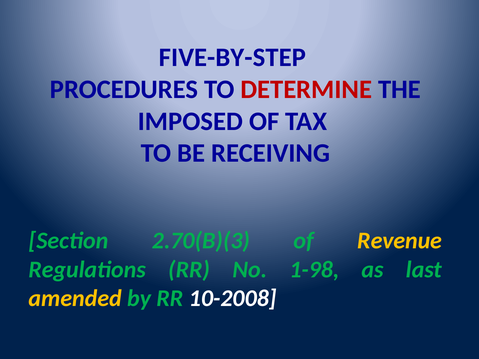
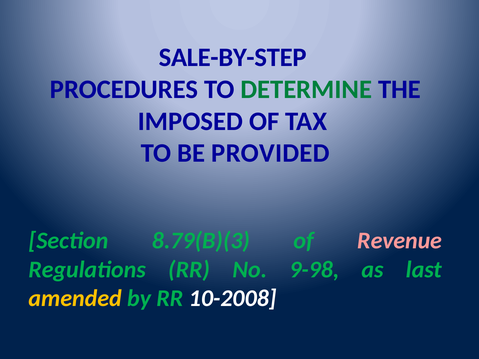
FIVE-BY-STEP: FIVE-BY-STEP -> SALE-BY-STEP
DETERMINE colour: red -> green
RECEIVING: RECEIVING -> PROVIDED
2.70(B)(3: 2.70(B)(3 -> 8.79(B)(3
Revenue colour: yellow -> pink
1-98: 1-98 -> 9-98
